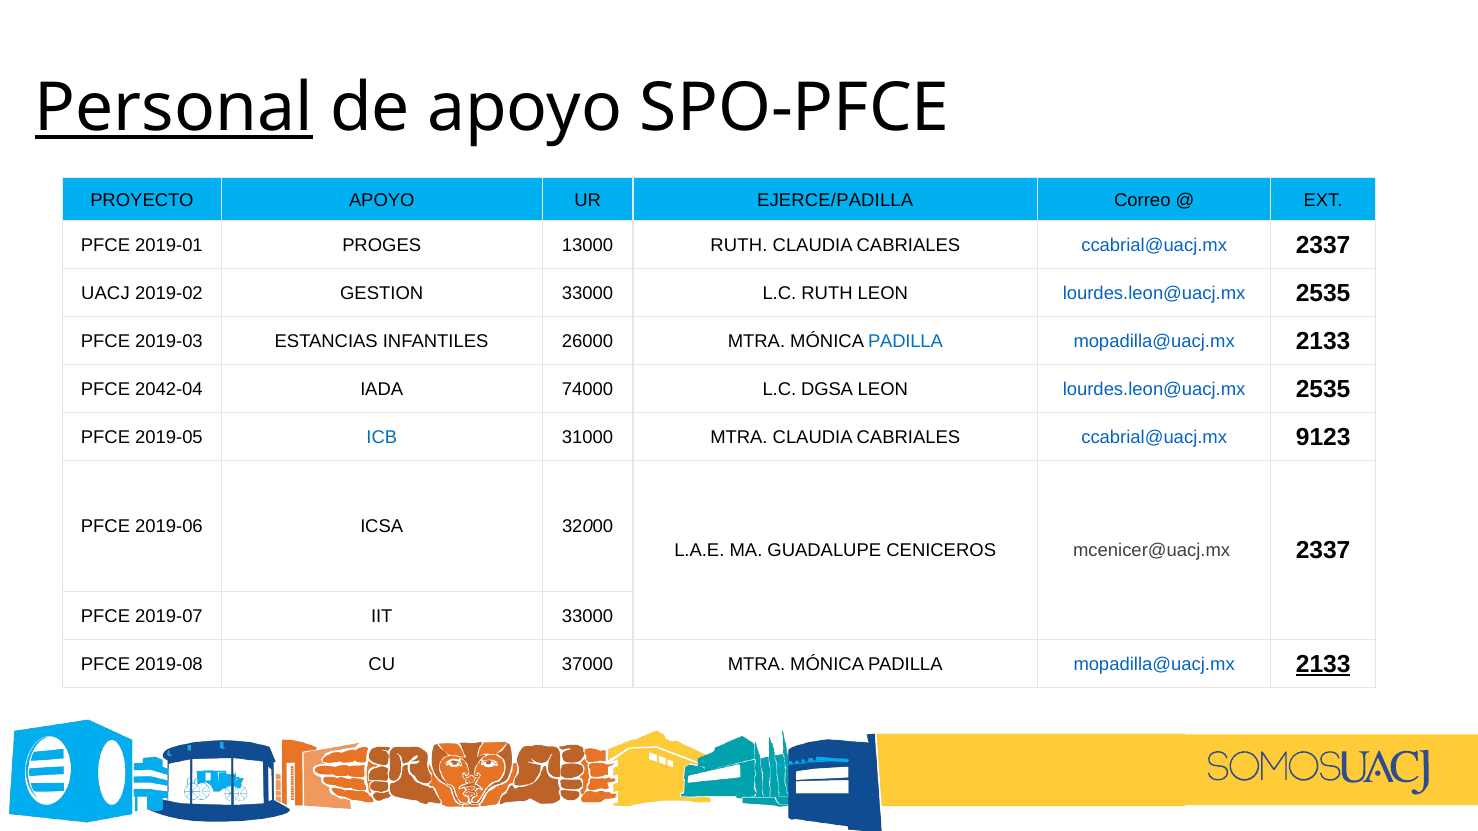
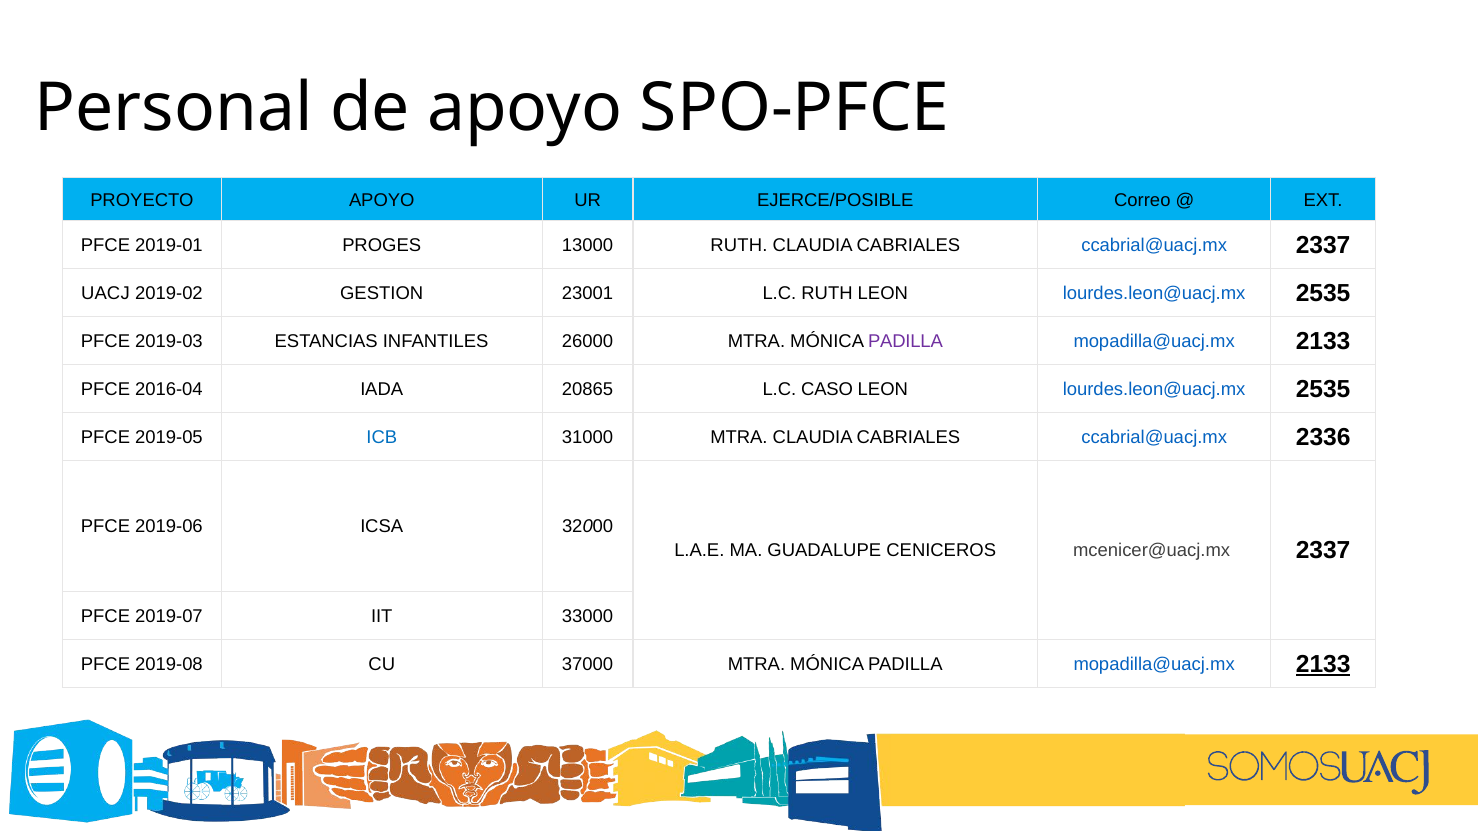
Personal underline: present -> none
EJERCE/PADILLA: EJERCE/PADILLA -> EJERCE/POSIBLE
GESTION 33000: 33000 -> 23001
PADILLA at (905, 342) colour: blue -> purple
2042-04: 2042-04 -> 2016-04
74000: 74000 -> 20865
DGSA: DGSA -> CASO
9123: 9123 -> 2336
